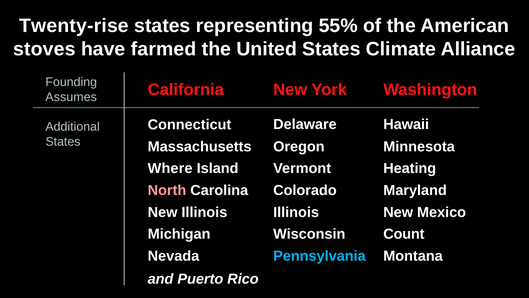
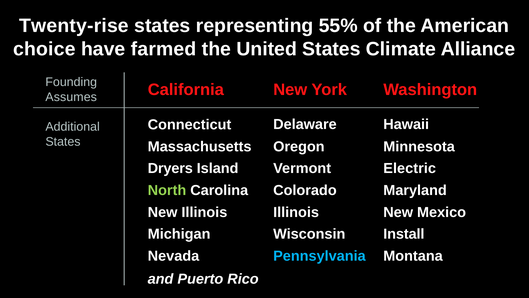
stoves: stoves -> choice
Where: Where -> Dryers
Heating: Heating -> Electric
North colour: pink -> light green
Count: Count -> Install
